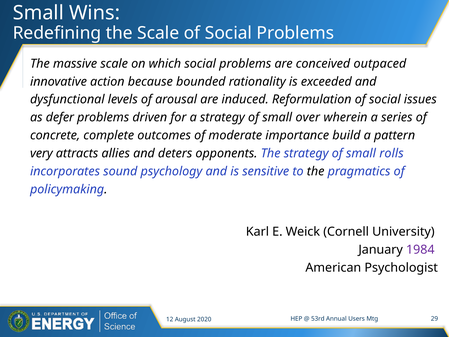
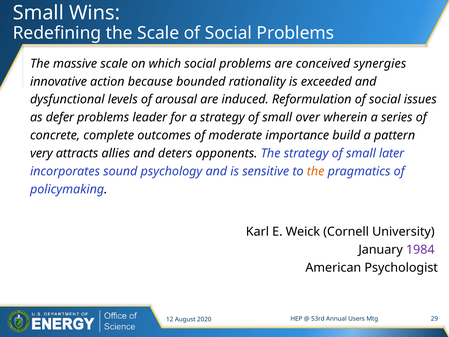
outpaced: outpaced -> synergies
driven: driven -> leader
rolls: rolls -> later
the at (316, 171) colour: black -> orange
